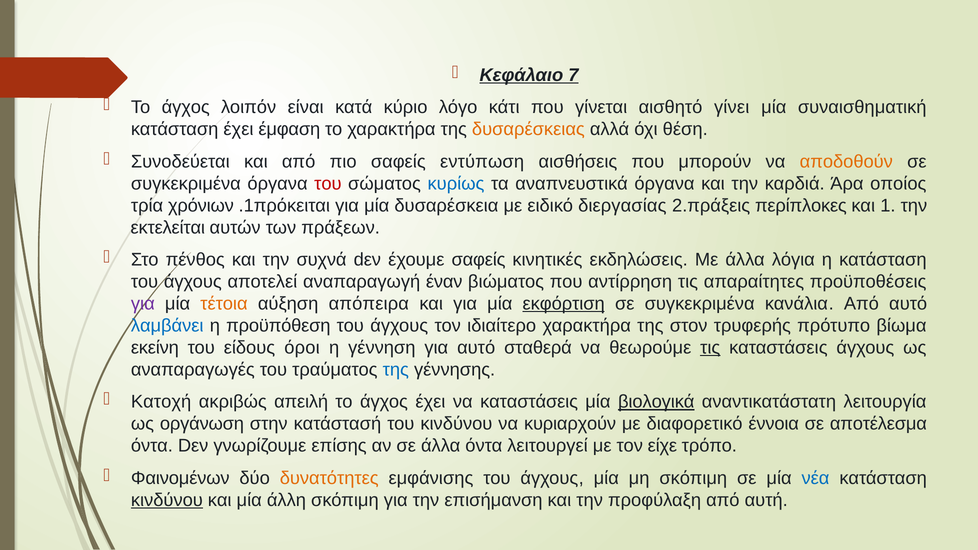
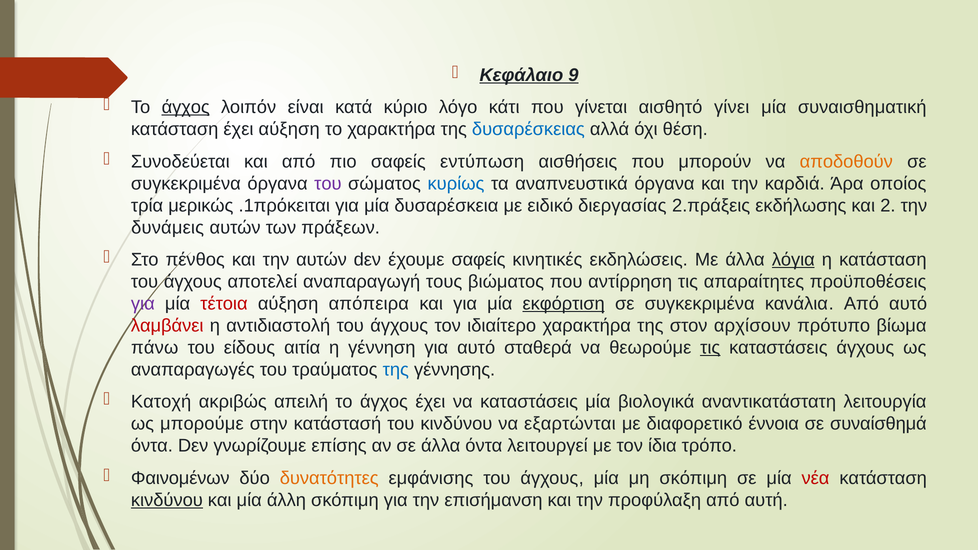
7: 7 -> 9
άγχος at (186, 107) underline: none -> present
έχει έμφαση: έμφαση -> αύξηση
δυσαρέσκειας colour: orange -> blue
του at (328, 184) colour: red -> purple
χρόνιων: χρόνιων -> μερικώς
περίπλοκες: περίπλοκες -> εκδήλωσης
1: 1 -> 2
εκτελείται: εκτελείται -> δυνάμεις
την συχνά: συχνά -> αυτών
λόγια underline: none -> present
έναν: έναν -> τους
τέτοια colour: orange -> red
λαμβάνει colour: blue -> red
προϋπόθεση: προϋπόθεση -> αντιδιαστολή
τρυφερής: τρυφερής -> αρχίσουν
εκείνη: εκείνη -> πάνω
όροι: όροι -> αιτία
βιολογικά underline: present -> none
οργάνωση: οργάνωση -> μπορούμε
κυριαρχούν: κυριαρχούν -> εξαρτώνται
αποτέλεσμα: αποτέλεσμα -> συναίσθημά
είχε: είχε -> ίδια
νέα colour: blue -> red
